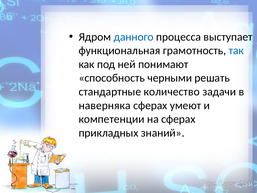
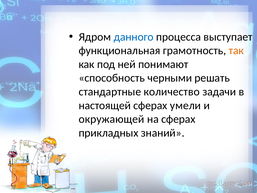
так colour: blue -> orange
наверняка: наверняка -> настоящей
умеют: умеют -> умели
компетенции: компетенции -> окружающей
